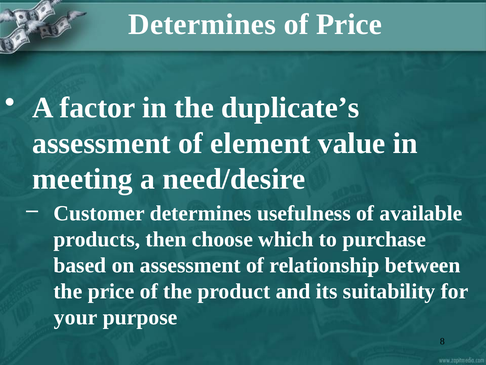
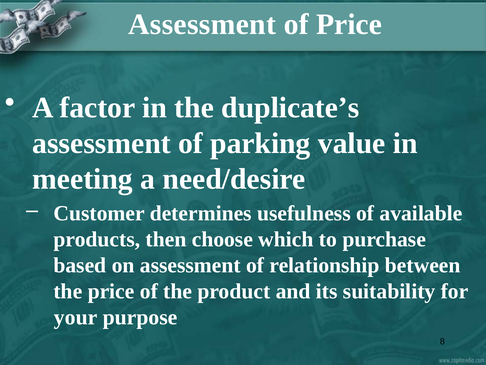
Determines at (202, 24): Determines -> Assessment
element: element -> parking
